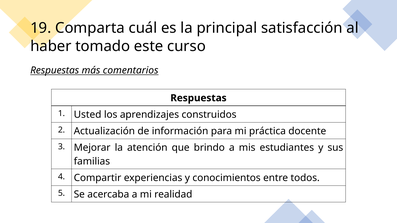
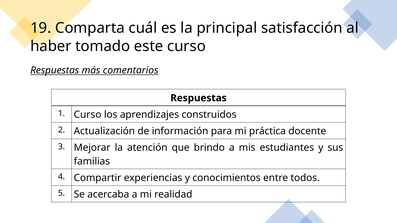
1 Usted: Usted -> Curso
